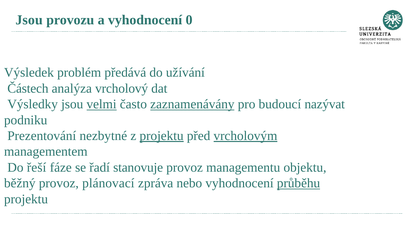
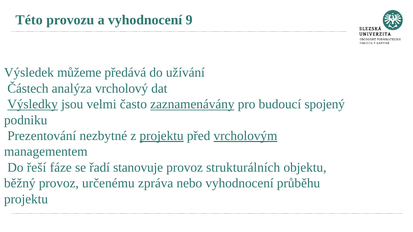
Jsou at (29, 20): Jsou -> Této
0: 0 -> 9
problém: problém -> můžeme
Výsledky underline: none -> present
velmi underline: present -> none
nazývat: nazývat -> spojený
managementu: managementu -> strukturálních
plánovací: plánovací -> určenému
průběhu underline: present -> none
